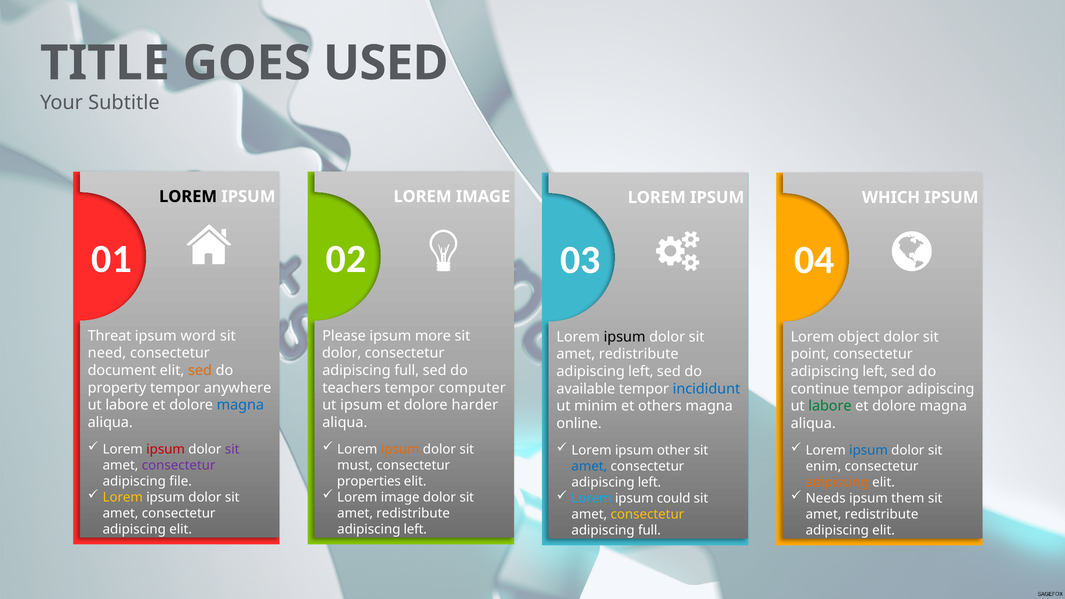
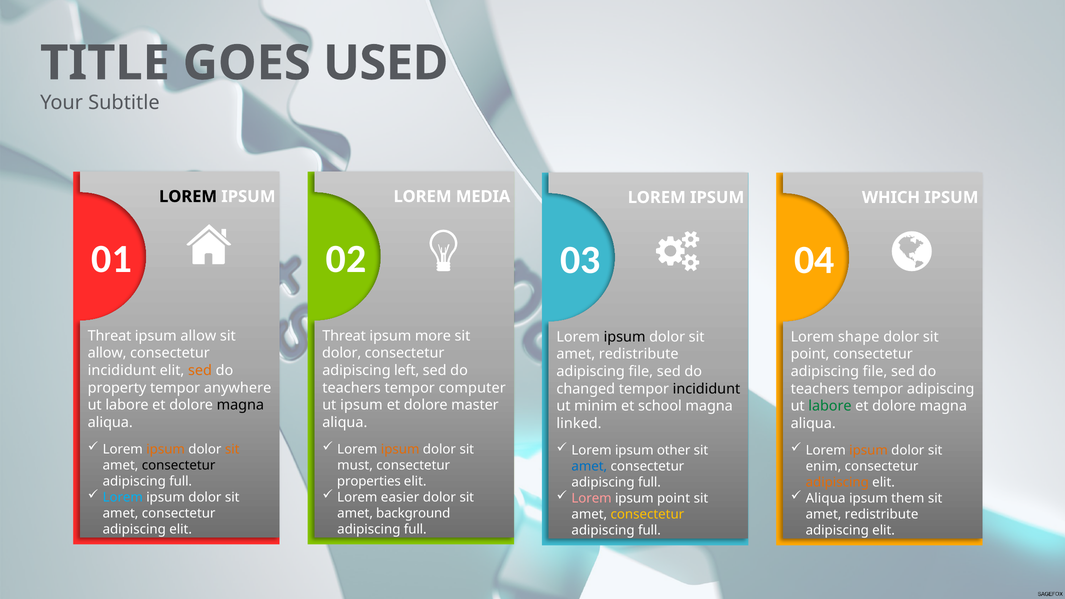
IMAGE at (483, 197): IMAGE -> MEDIA
ipsum word: word -> allow
Please at (344, 336): Please -> Threat
object: object -> shape
need at (107, 353): need -> allow
document at (122, 370): document -> incididunt
full at (407, 370): full -> left
left at (641, 371): left -> file
left at (875, 371): left -> file
available: available -> changed
incididunt at (706, 389) colour: blue -> black
continue at (820, 389): continue -> teachers
magna at (240, 405) colour: blue -> black
harder: harder -> master
others: others -> school
online: online -> linked
ipsum at (166, 450) colour: red -> orange
sit at (232, 450) colour: purple -> orange
ipsum at (869, 451) colour: blue -> orange
consectetur at (179, 466) colour: purple -> black
file at (181, 482): file -> full
left at (649, 483): left -> full
Lorem at (123, 498) colour: yellow -> light blue
image at (400, 498): image -> easier
Lorem at (592, 499) colour: light blue -> pink
ipsum could: could -> point
Needs at (826, 499): Needs -> Aliqua
redistribute at (413, 514): redistribute -> background
left at (415, 530): left -> full
